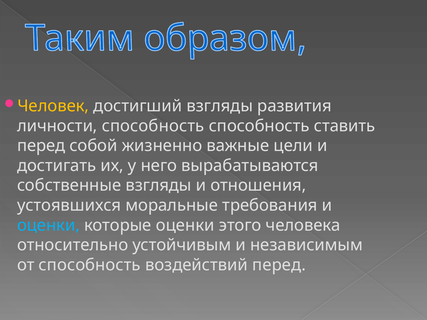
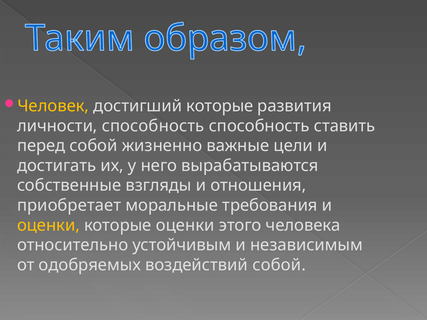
достигший взгляды: взгляды -> которые
устоявшихся: устоявшихся -> приобретает
оценки at (48, 225) colour: light blue -> yellow
от способность: способность -> одобряемых
воздействий перед: перед -> собой
